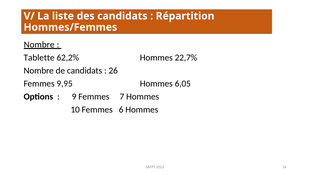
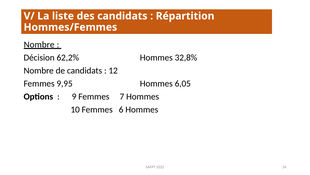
Tablette: Tablette -> Décision
22,7%: 22,7% -> 32,8%
26: 26 -> 12
